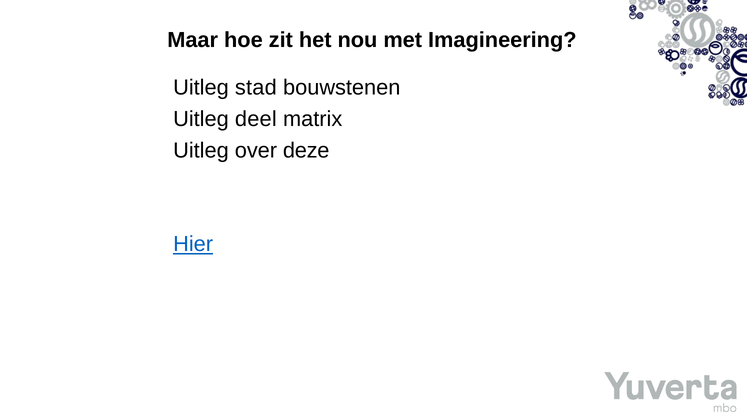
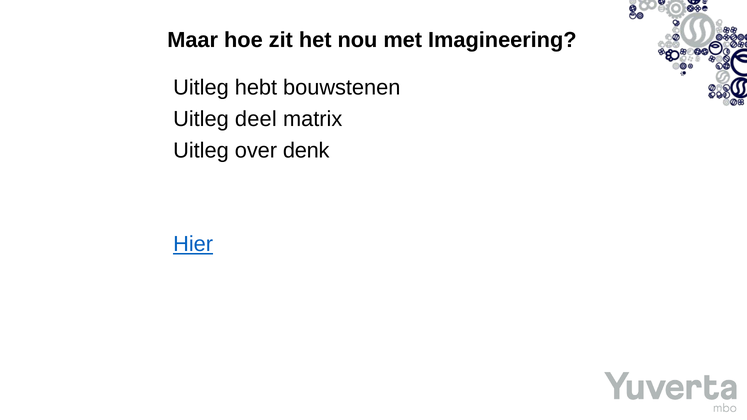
stad: stad -> hebt
deze: deze -> denk
